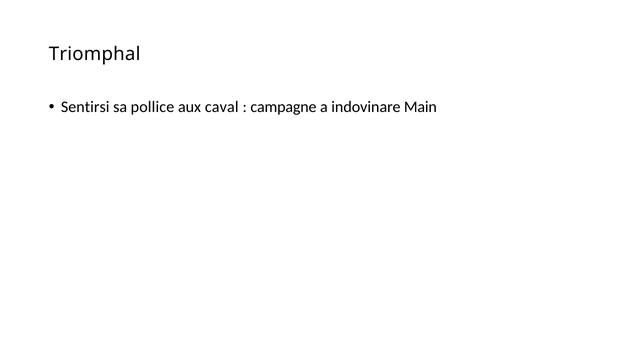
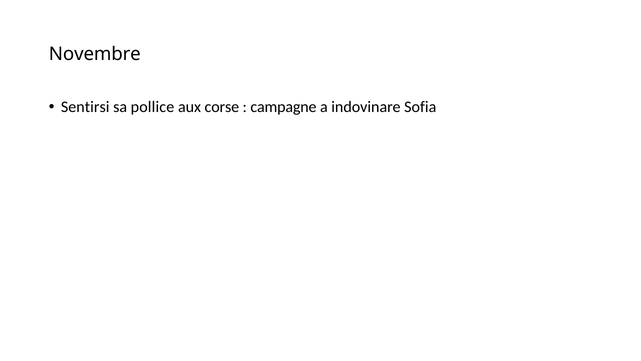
Triomphal: Triomphal -> Novembre
caval: caval -> corse
Main: Main -> Sofia
